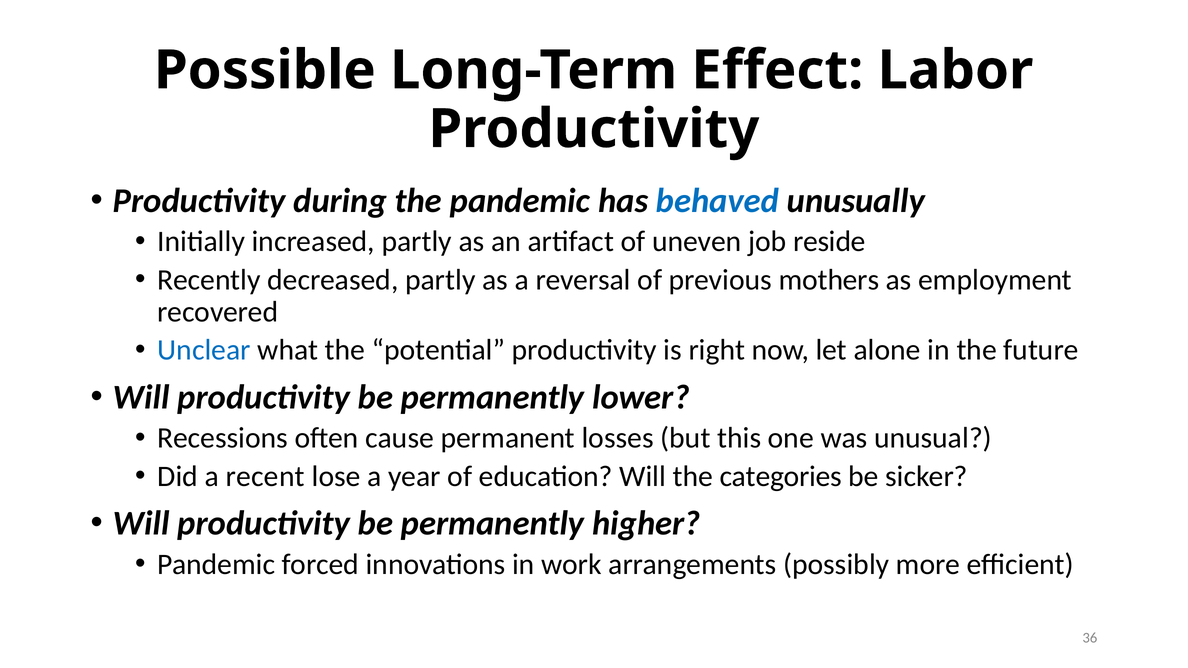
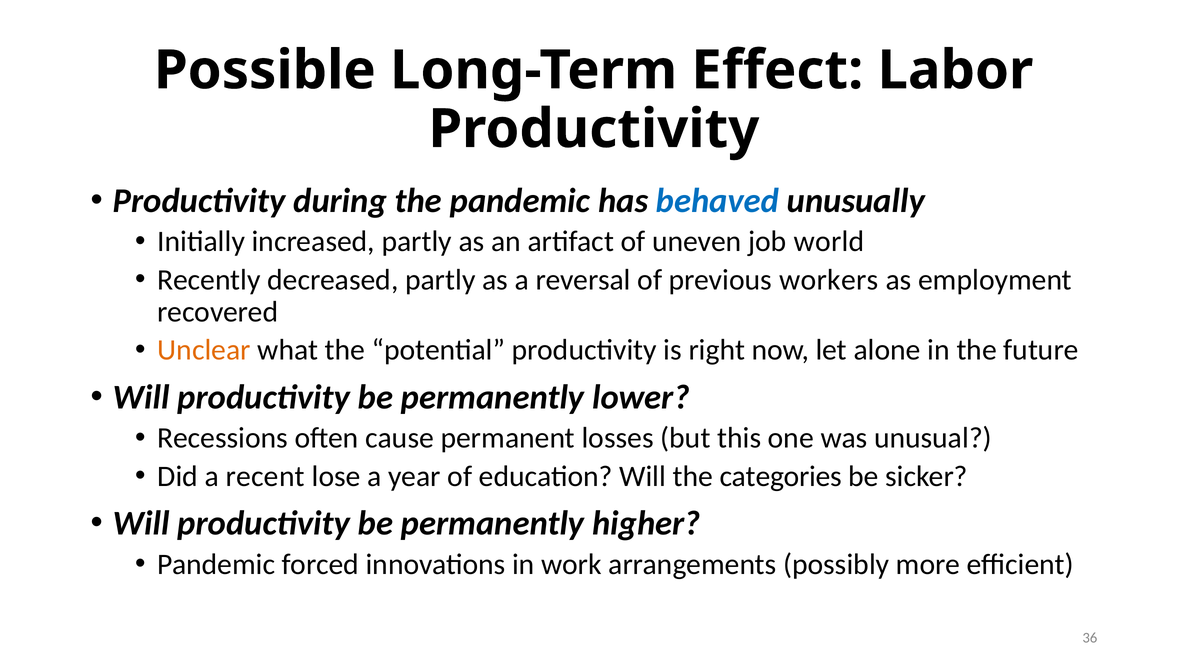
reside: reside -> world
mothers: mothers -> workers
Unclear colour: blue -> orange
